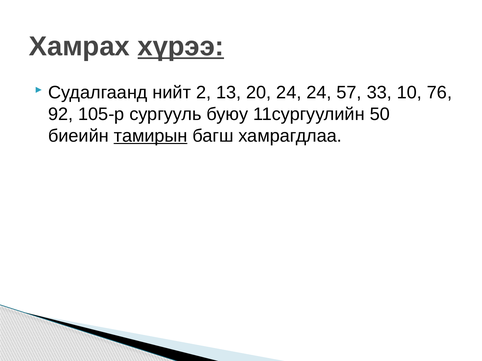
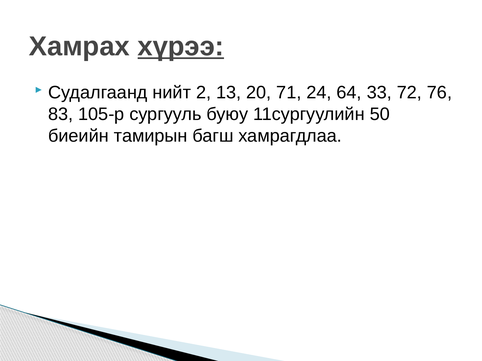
20 24: 24 -> 71
57: 57 -> 64
10: 10 -> 72
92: 92 -> 83
тамирын underline: present -> none
